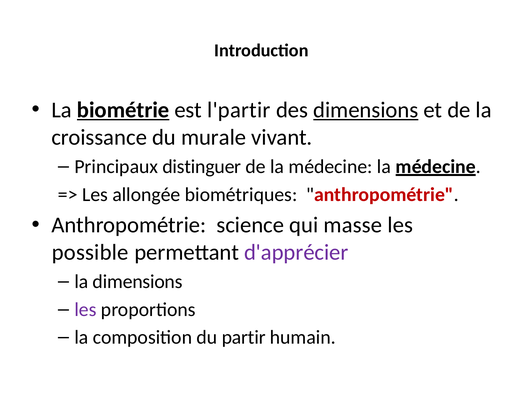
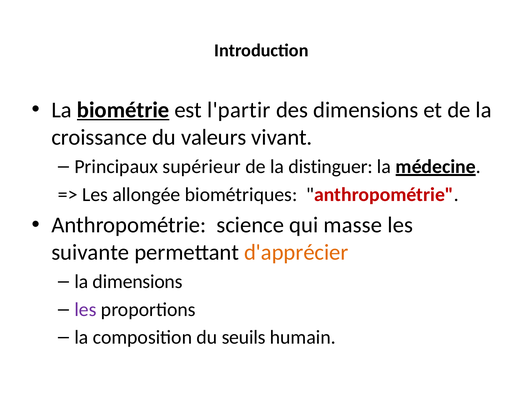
dimensions at (366, 110) underline: present -> none
murale: murale -> valeurs
distinguer: distinguer -> supérieur
de la médecine: médecine -> distinguer
possible: possible -> suivante
d'apprécier colour: purple -> orange
partir: partir -> seuils
